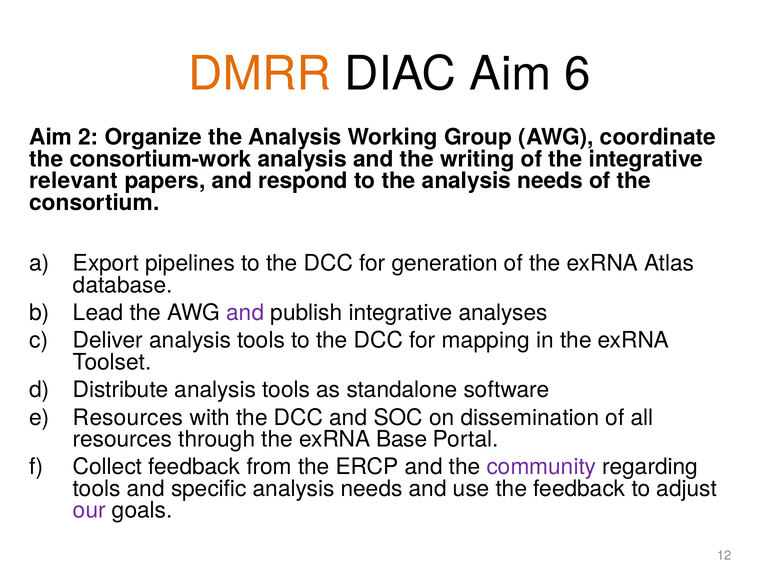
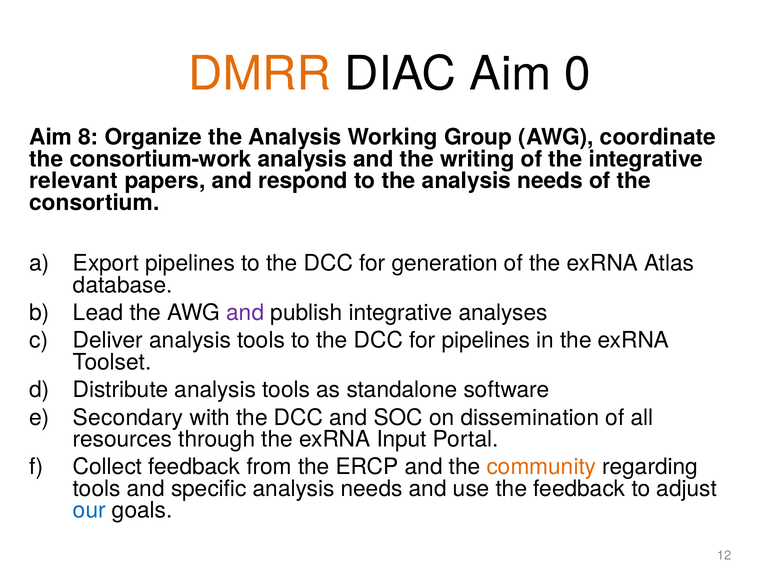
6: 6 -> 0
2: 2 -> 8
for mapping: mapping -> pipelines
Resources at (128, 418): Resources -> Secondary
Base: Base -> Input
community colour: purple -> orange
our colour: purple -> blue
